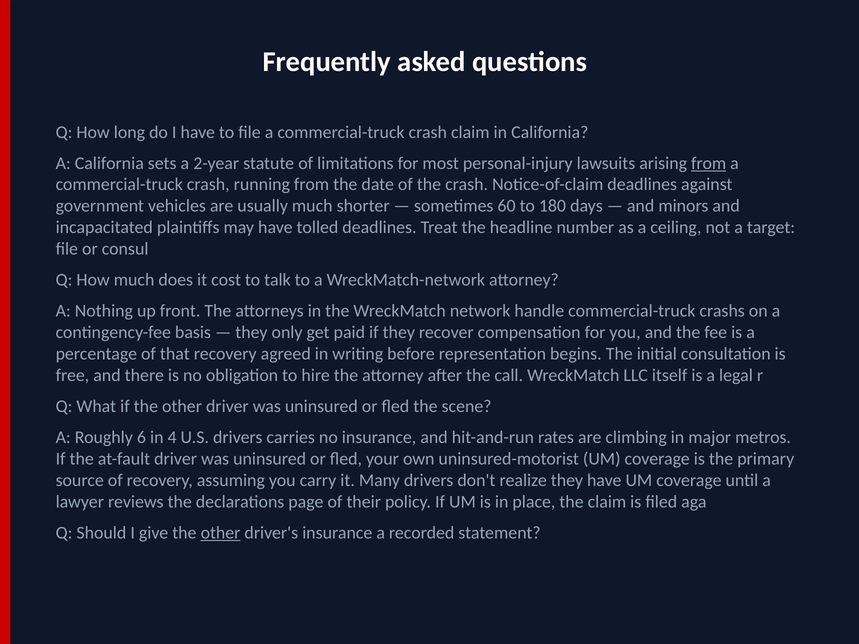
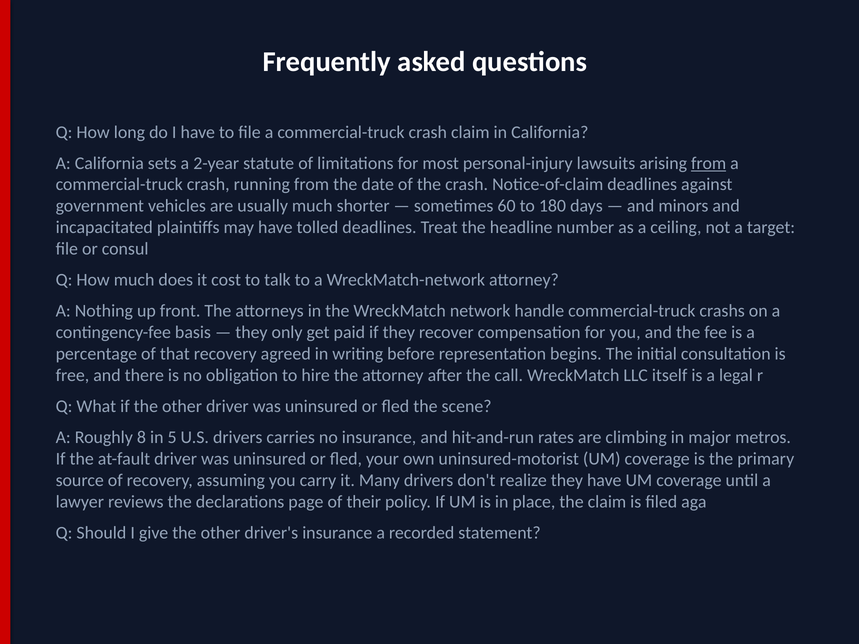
6: 6 -> 8
4: 4 -> 5
other at (221, 533) underline: present -> none
